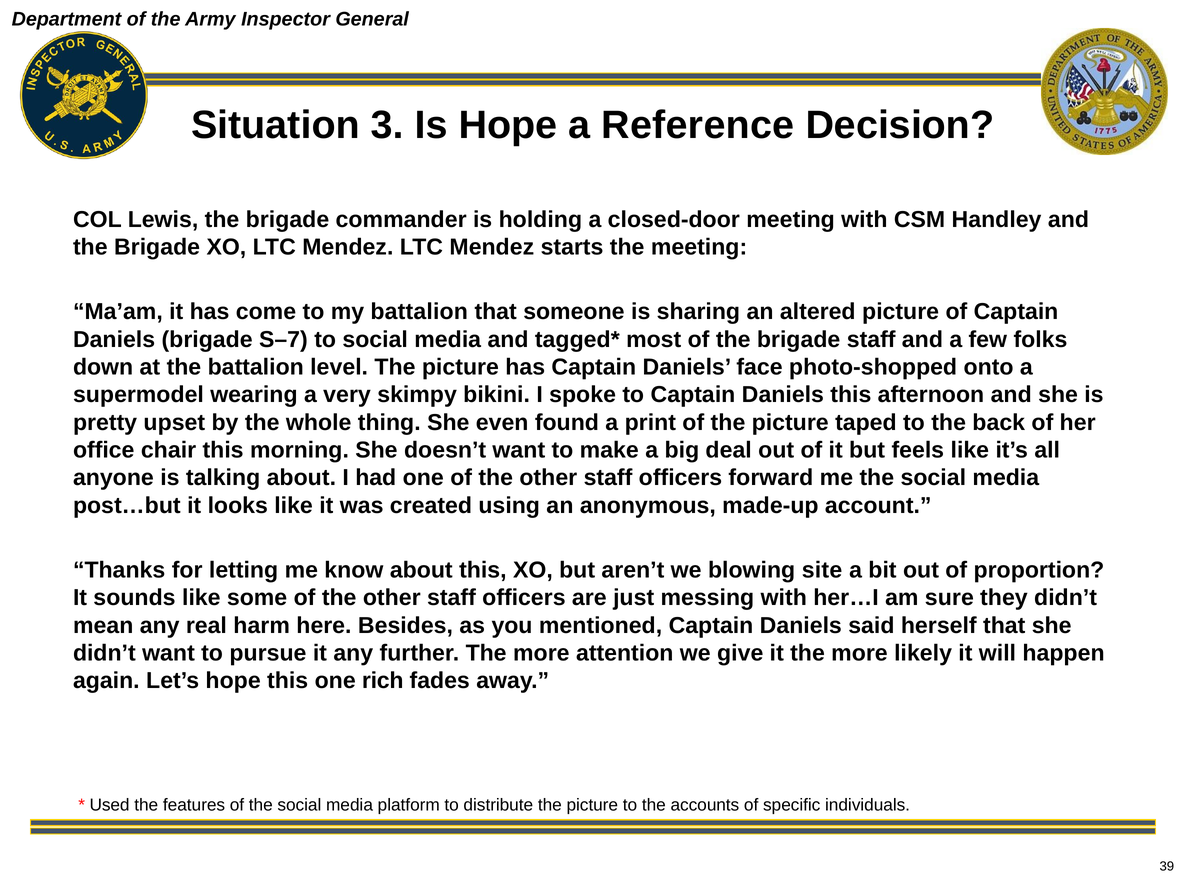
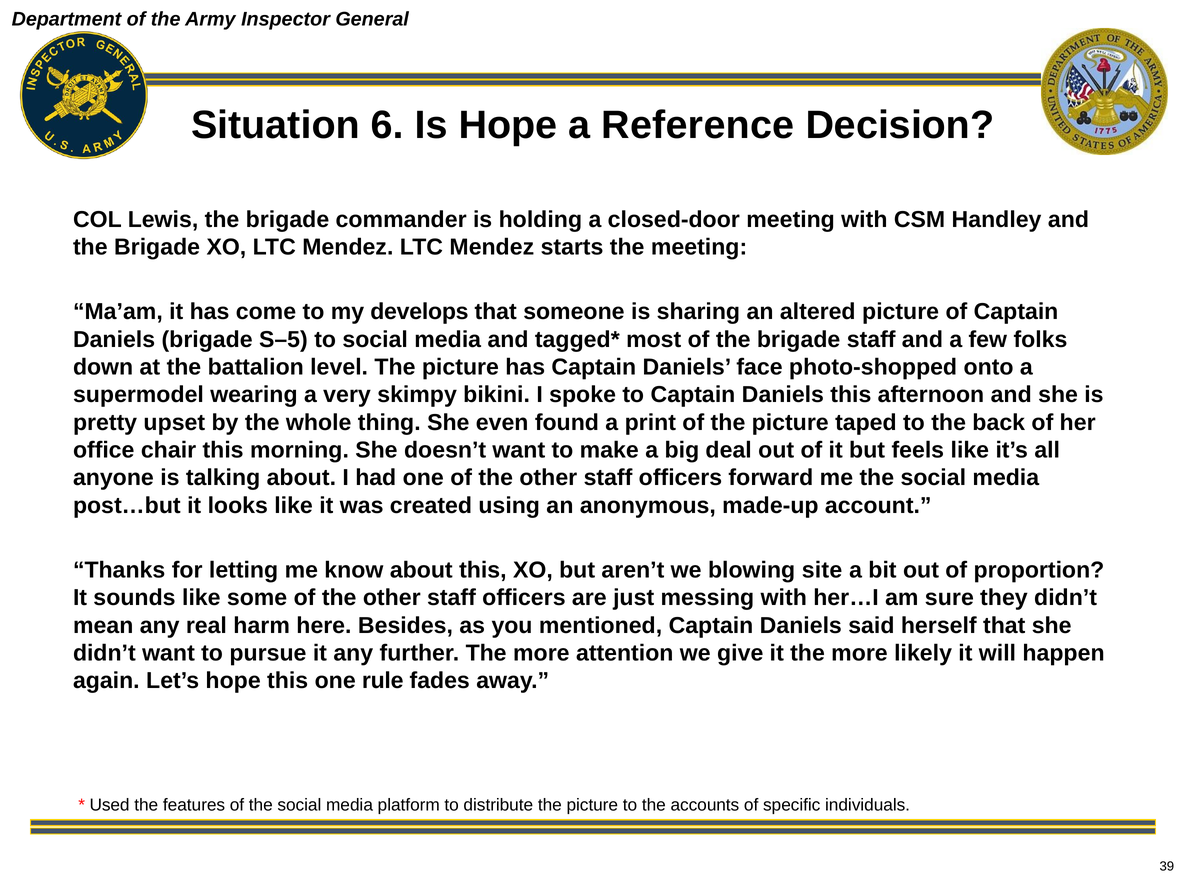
3: 3 -> 6
my battalion: battalion -> develops
S–7: S–7 -> S–5
rich: rich -> rule
